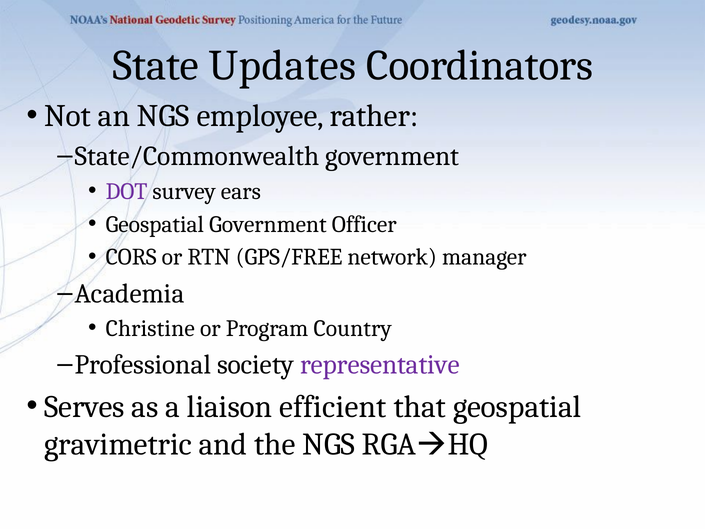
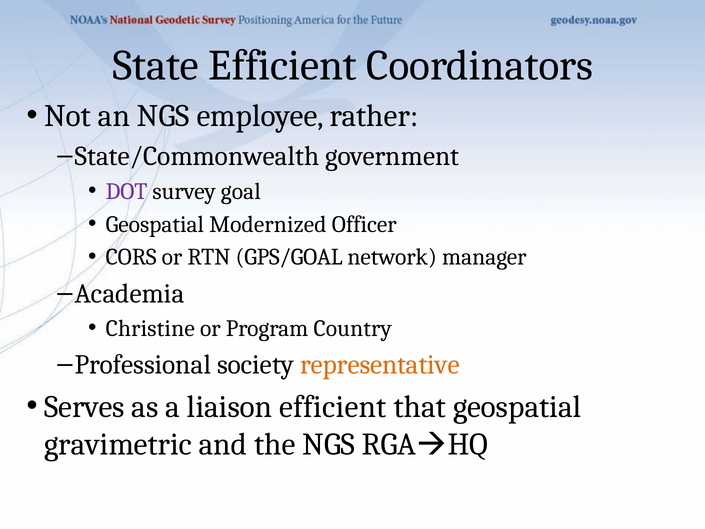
State Updates: Updates -> Efficient
ears: ears -> goal
Geospatial Government: Government -> Modernized
GPS/FREE: GPS/FREE -> GPS/GOAL
representative colour: purple -> orange
